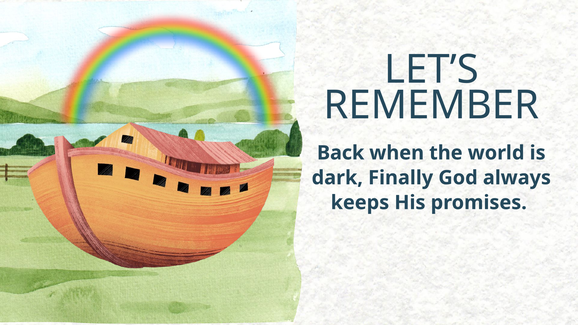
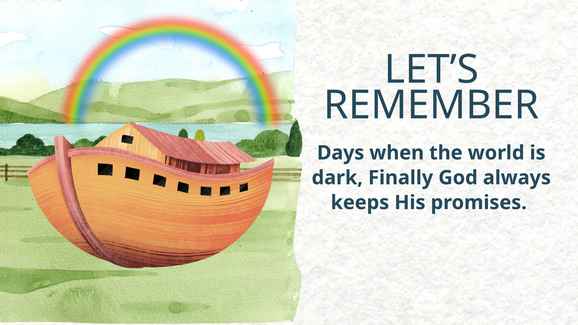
Back: Back -> Days
